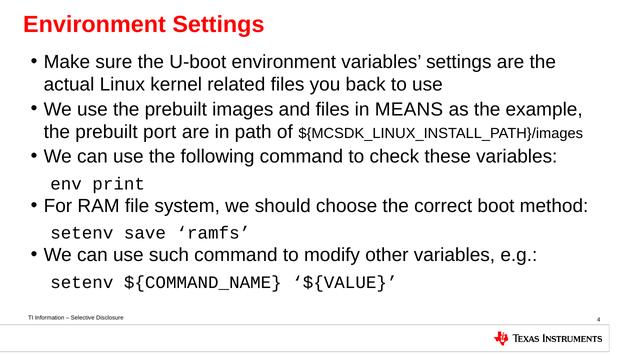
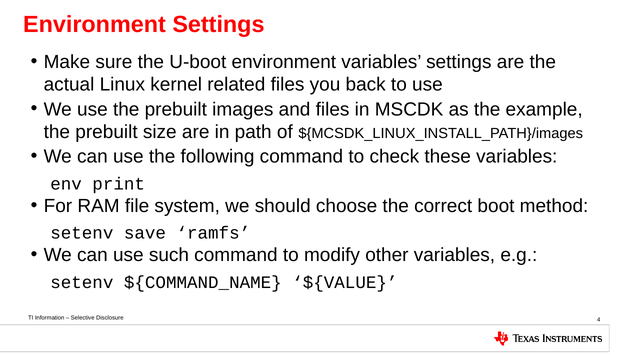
MEANS: MEANS -> MSCDK
port: port -> size
